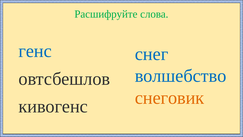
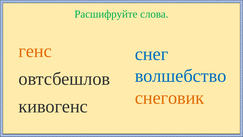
генс colour: blue -> orange
